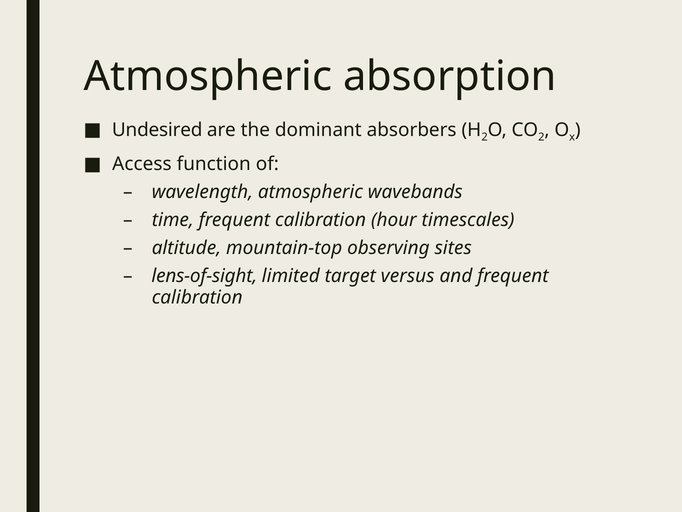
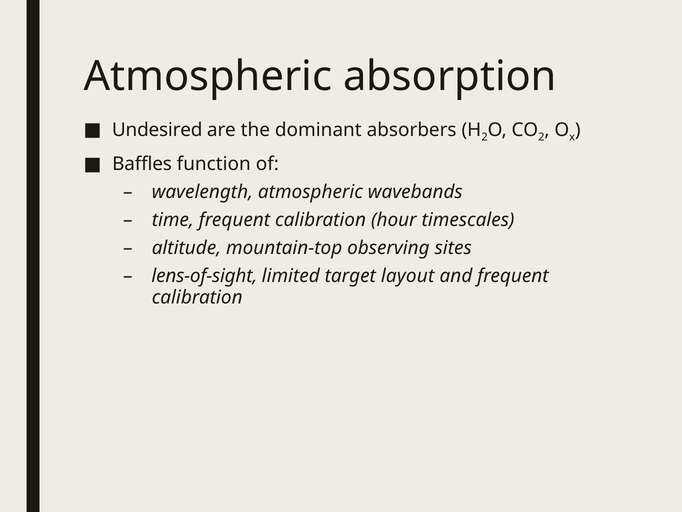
Access: Access -> Baffles
versus: versus -> layout
